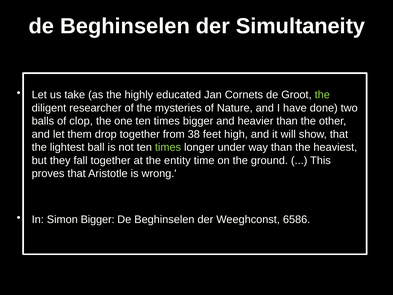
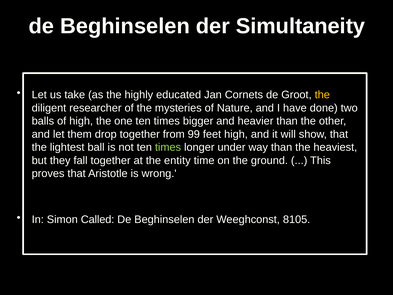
the at (322, 95) colour: light green -> yellow
of clop: clop -> high
38: 38 -> 99
Simon Bigger: Bigger -> Called
6586: 6586 -> 8105
